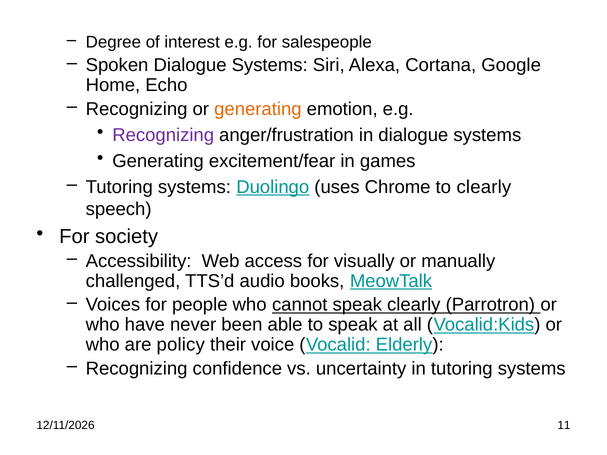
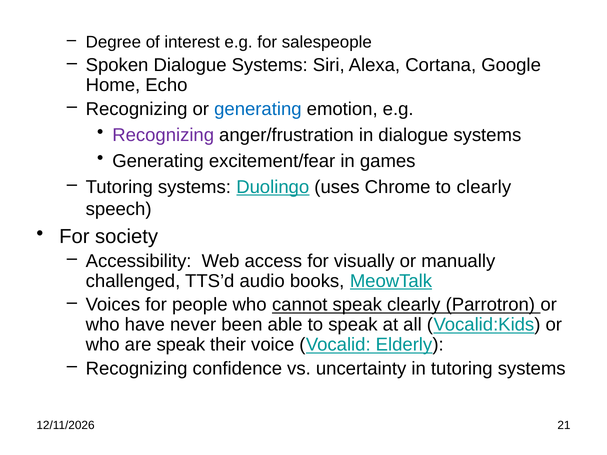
generating at (258, 109) colour: orange -> blue
are policy: policy -> speak
11: 11 -> 21
